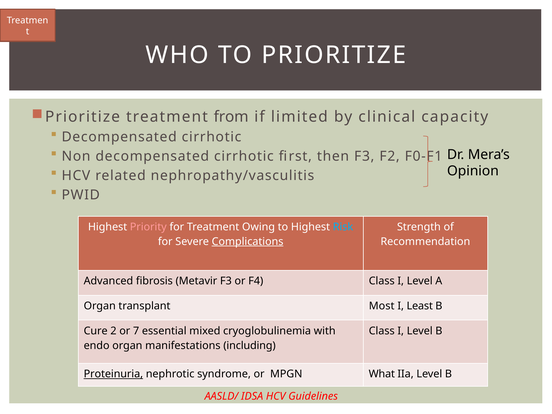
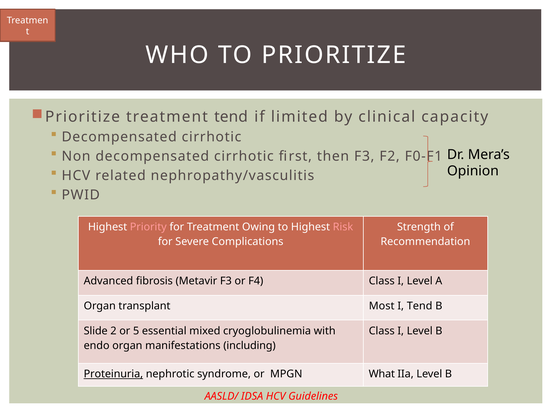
treatment from: from -> tend
Risk colour: light blue -> pink
Complications underline: present -> none
I Least: Least -> Tend
Cure: Cure -> Slide
7: 7 -> 5
